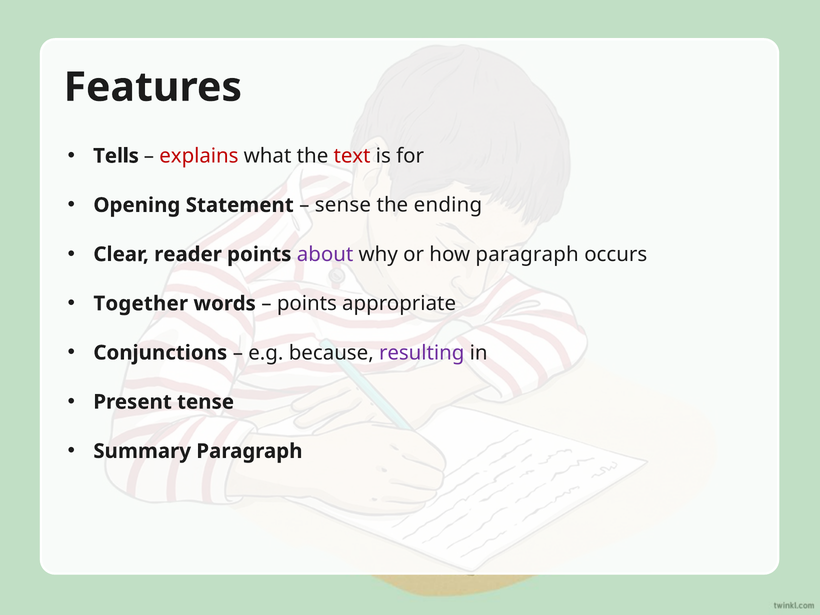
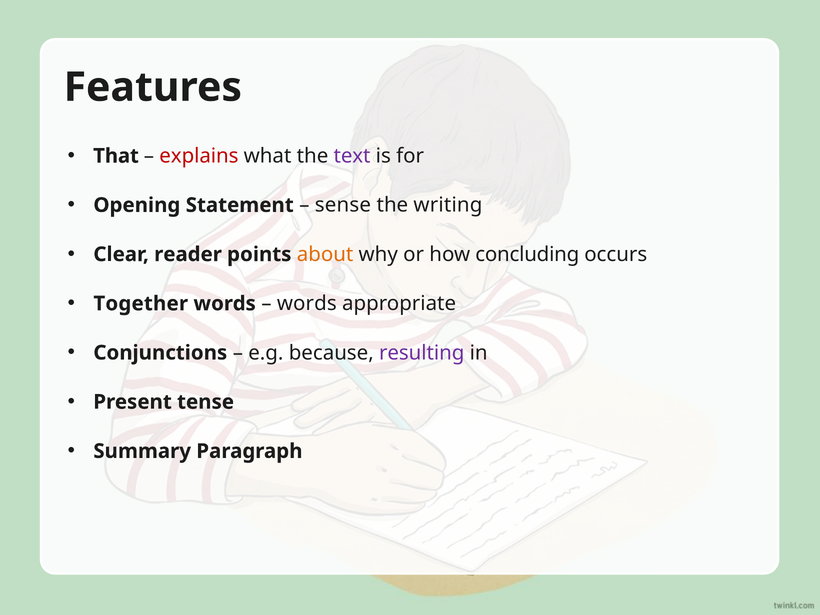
Tells: Tells -> That
text colour: red -> purple
ending: ending -> writing
about colour: purple -> orange
how paragraph: paragraph -> concluding
points at (307, 304): points -> words
